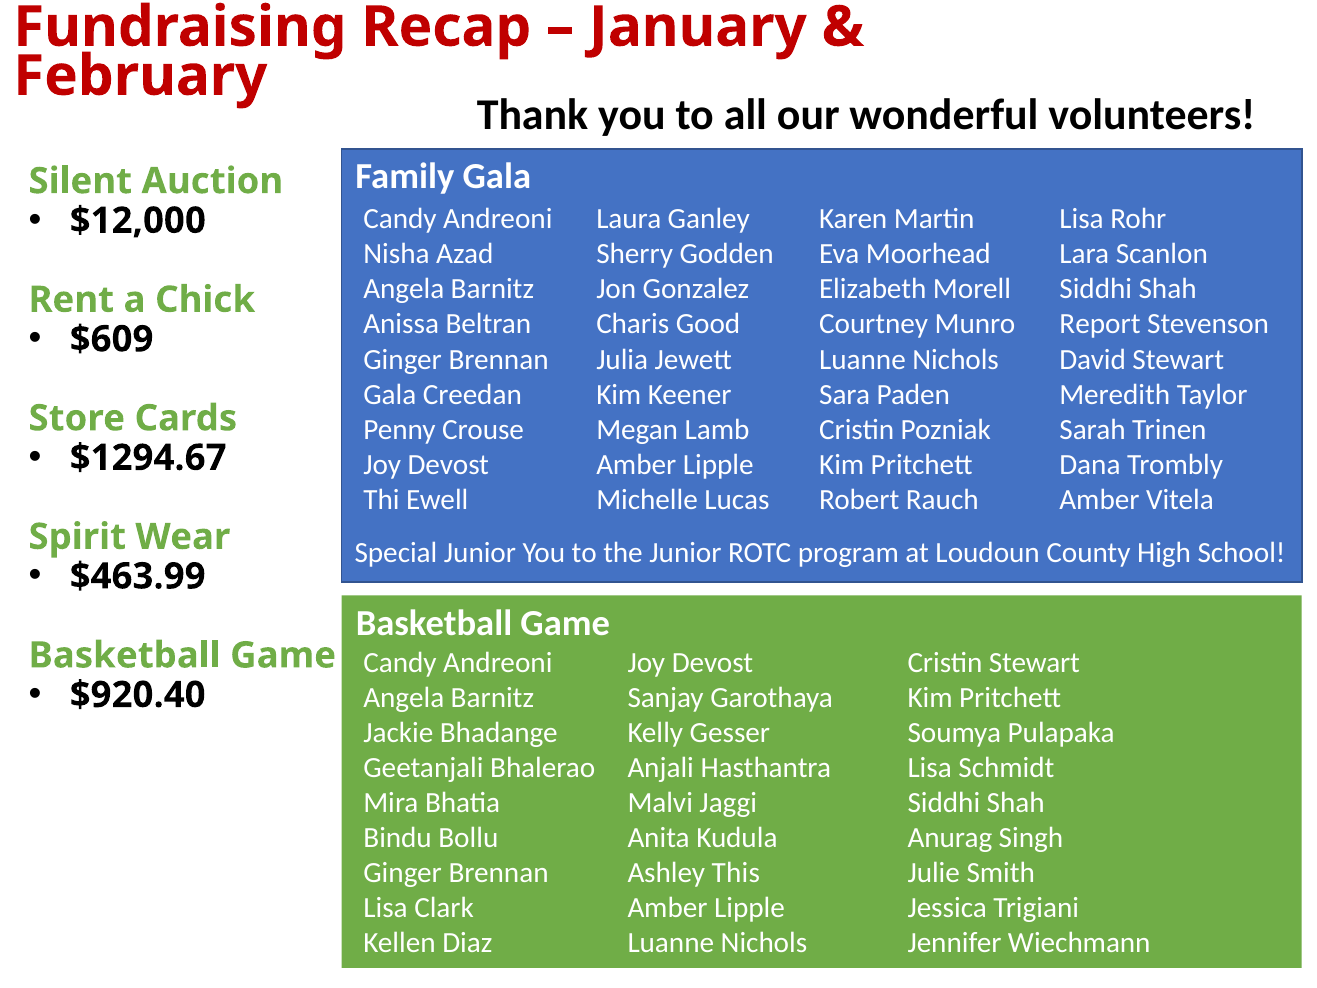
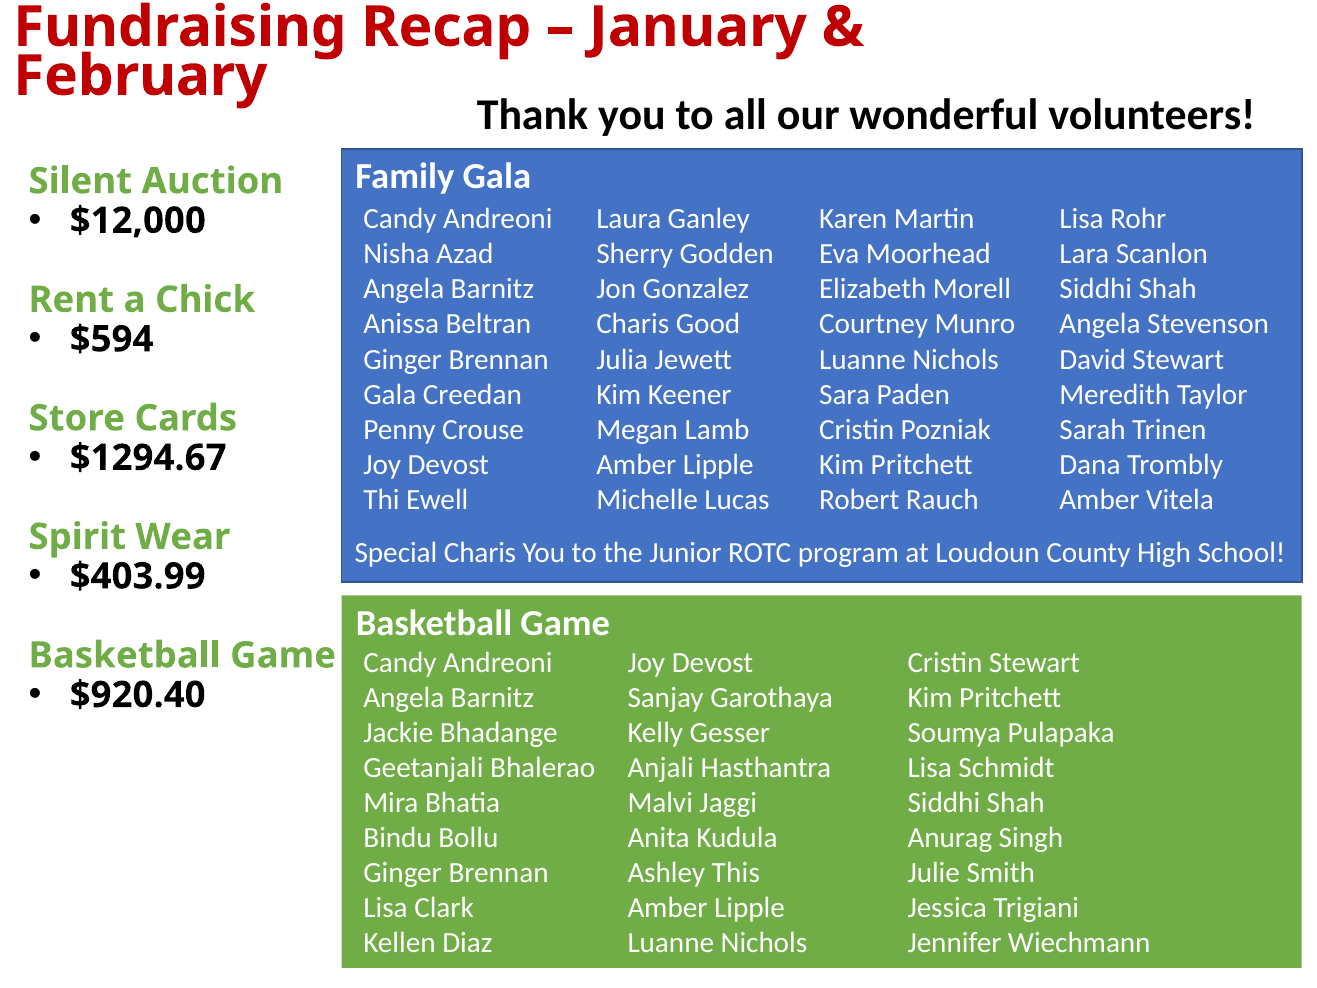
Report at (1100, 324): Report -> Angela
$609: $609 -> $594
Special Junior: Junior -> Charis
$463.99: $463.99 -> $403.99
